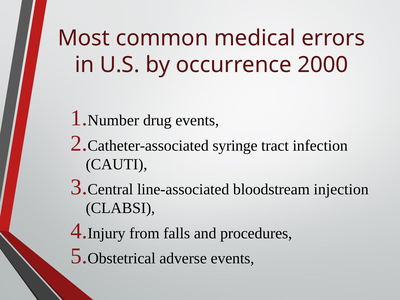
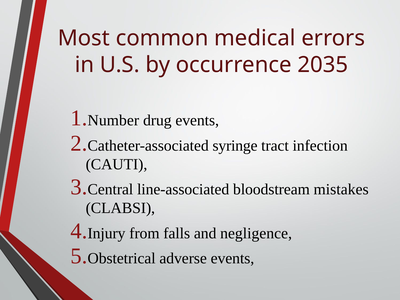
2000: 2000 -> 2035
injection: injection -> mistakes
procedures: procedures -> negligence
